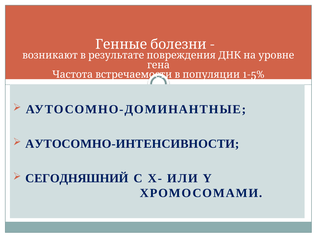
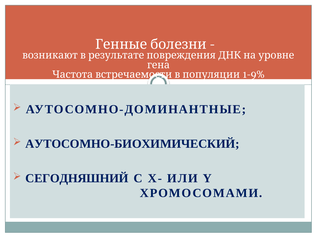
1-5%: 1-5% -> 1-9%
АУТОСОМНО-ИНТЕНСИВНОСТИ: АУТОСОМНО-ИНТЕНСИВНОСТИ -> АУТОСОМНО-БИОХИМИЧЕСКИЙ
